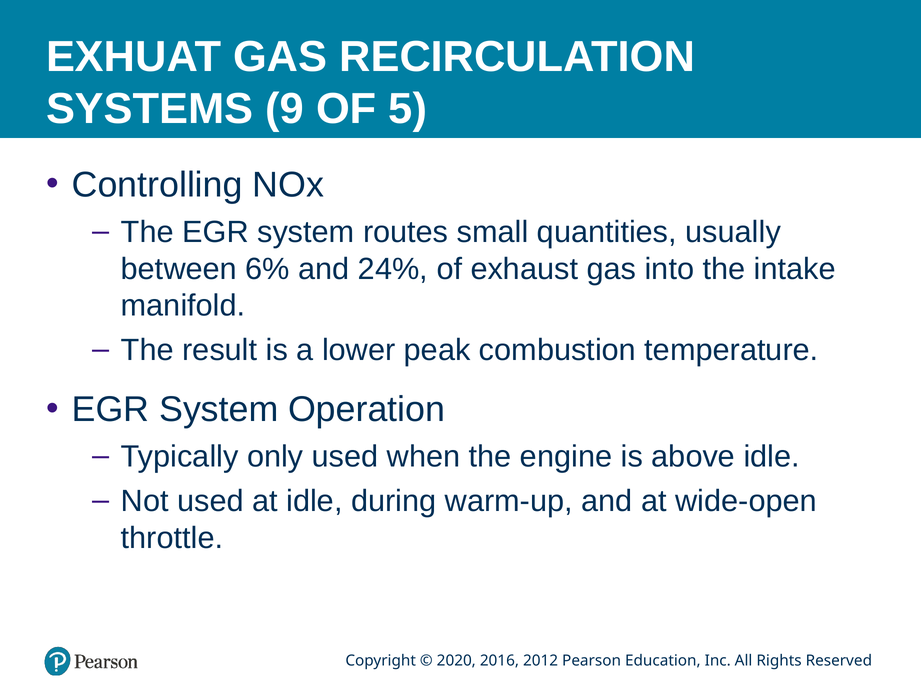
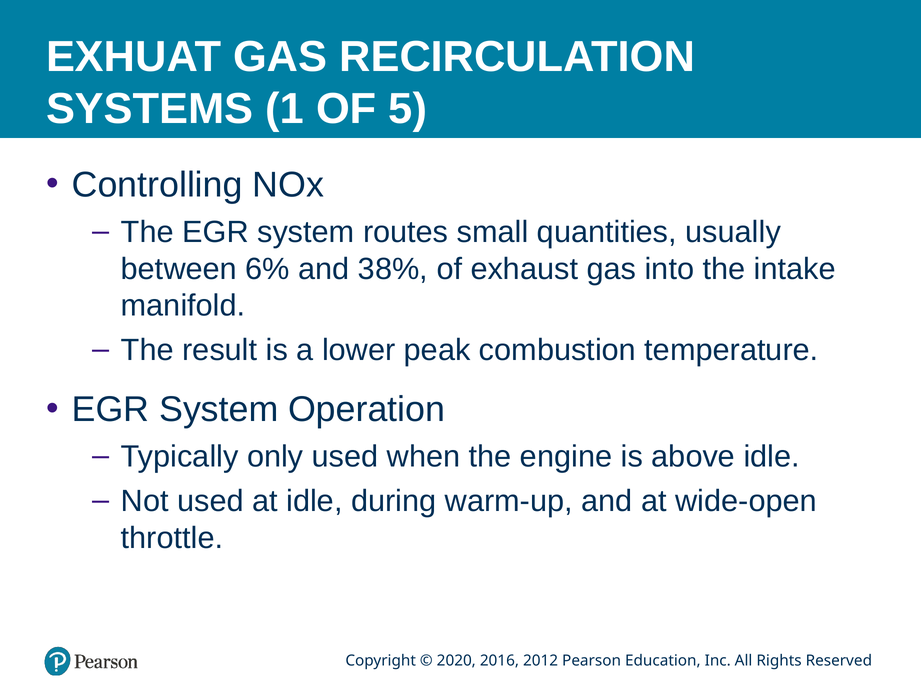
9: 9 -> 1
24%: 24% -> 38%
